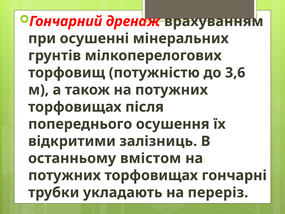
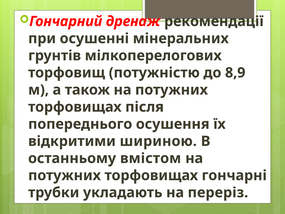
врахуванням: врахуванням -> рекомендації
3,6: 3,6 -> 8,9
залізниць: залізниць -> шириною
